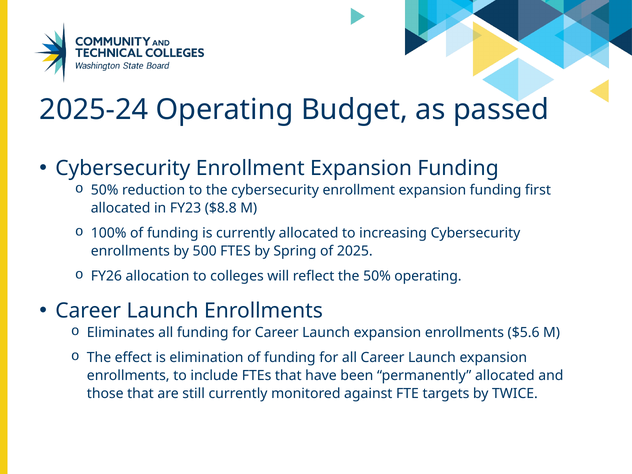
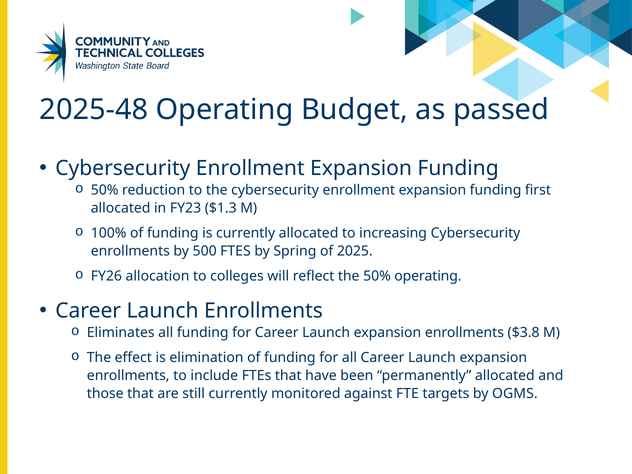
2025-24: 2025-24 -> 2025-48
$8.8: $8.8 -> $1.3
$5.6: $5.6 -> $3.8
TWICE: TWICE -> OGMS
